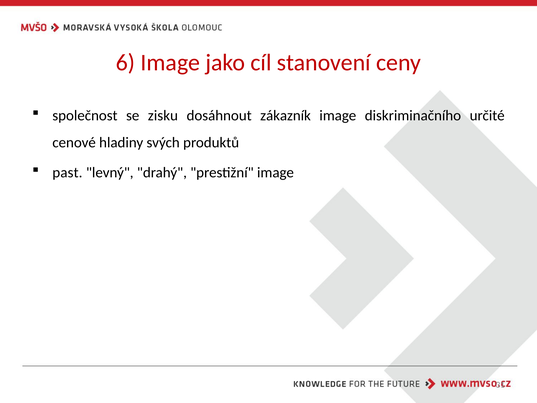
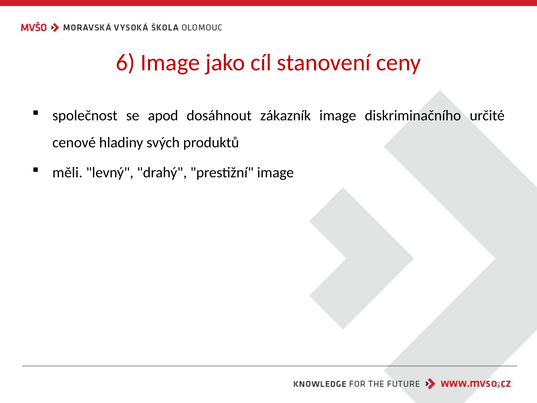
zisku: zisku -> apod
past: past -> měli
